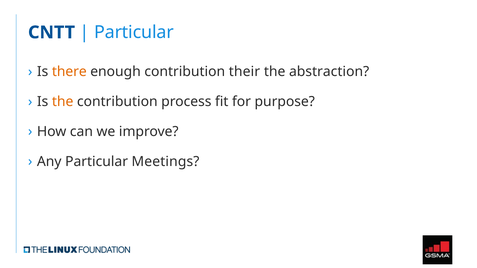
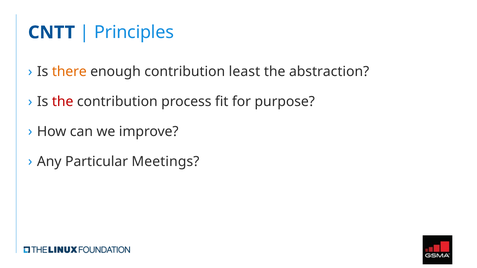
Particular at (134, 32): Particular -> Principles
their: their -> least
the at (63, 102) colour: orange -> red
